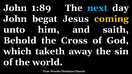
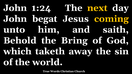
1:89: 1:89 -> 1:24
next colour: light blue -> yellow
Cross: Cross -> Bring
